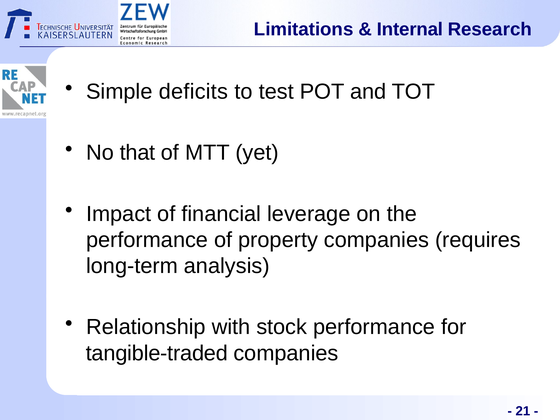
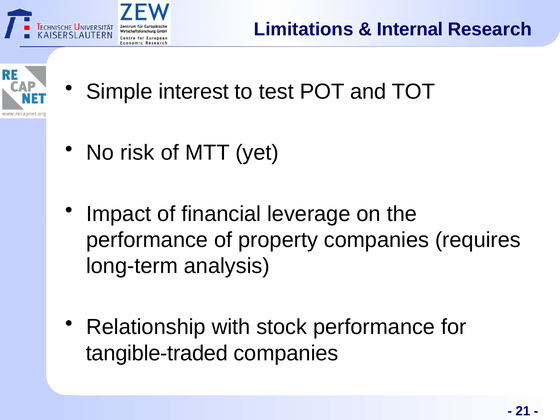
deficits: deficits -> interest
that: that -> risk
